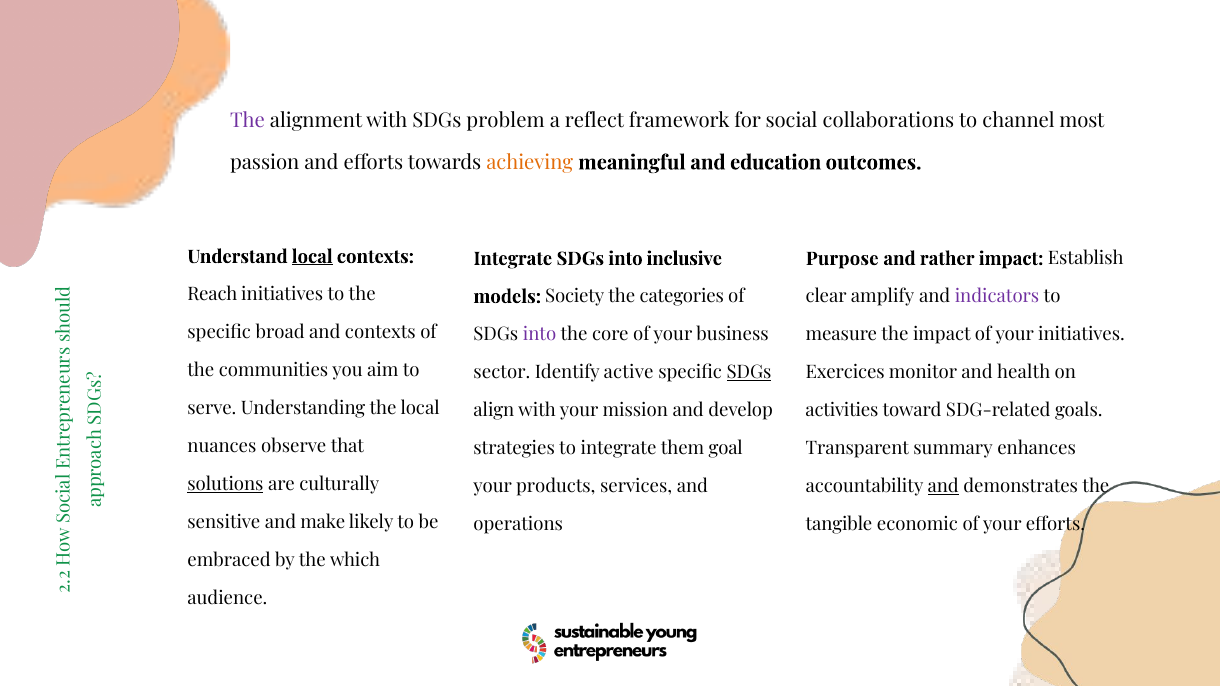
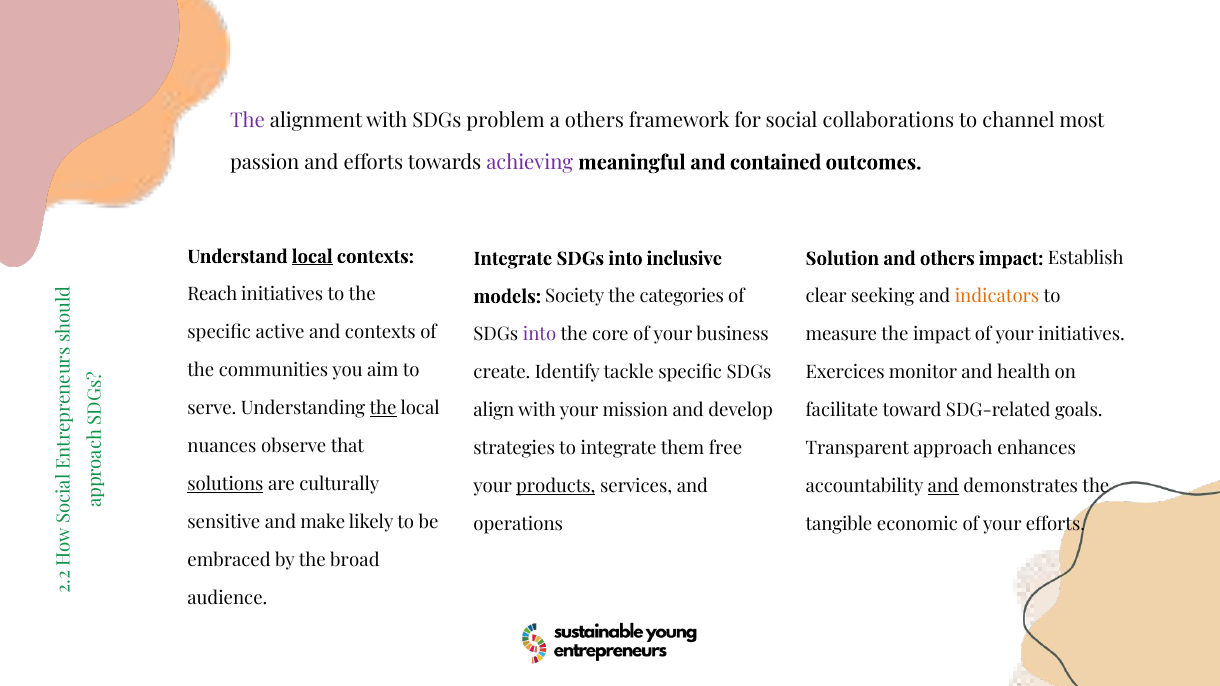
a reflect: reflect -> others
achieving colour: orange -> purple
education: education -> contained
Purpose: Purpose -> Solution
and rather: rather -> others
amplify: amplify -> seeking
indicators colour: purple -> orange
broad: broad -> active
sector: sector -> create
active: active -> tackle
SDGs at (749, 373) underline: present -> none
the at (383, 409) underline: none -> present
activities: activities -> facilitate
goal: goal -> free
summary: summary -> approach
products underline: none -> present
which: which -> broad
